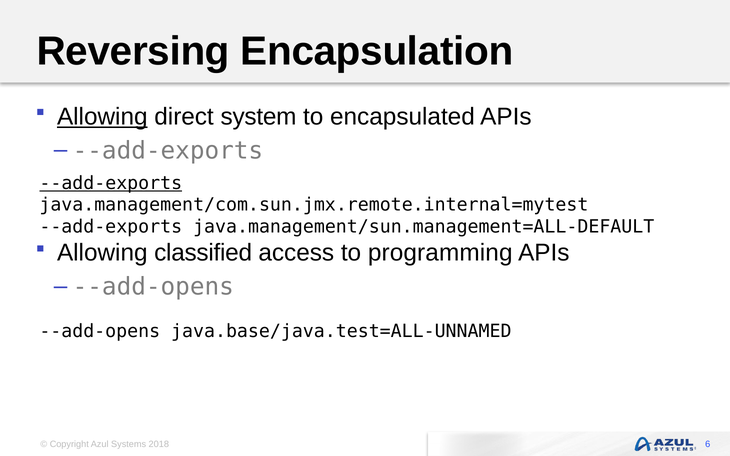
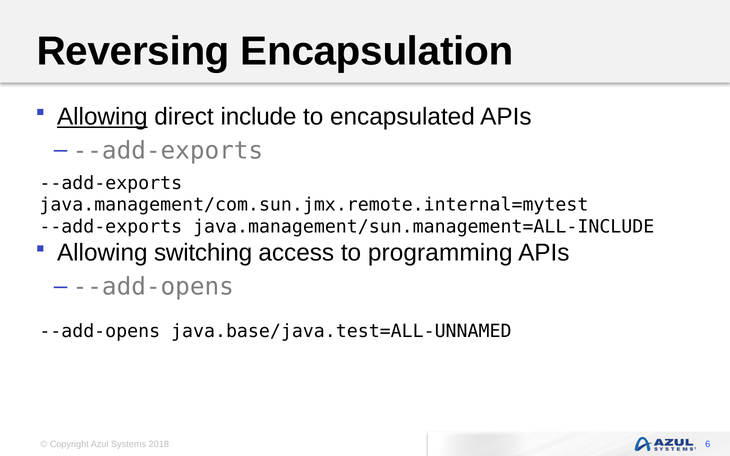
system: system -> include
--add-exports at (111, 183) underline: present -> none
java.management/sun.management=ALL-DEFAULT: java.management/sun.management=ALL-DEFAULT -> java.management/sun.management=ALL-INCLUDE
classified: classified -> switching
